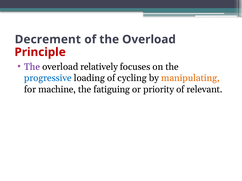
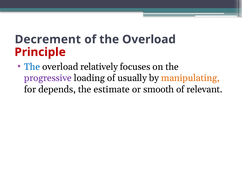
The at (32, 67) colour: purple -> blue
progressive colour: blue -> purple
cycling: cycling -> usually
machine: machine -> depends
fatiguing: fatiguing -> estimate
priority: priority -> smooth
